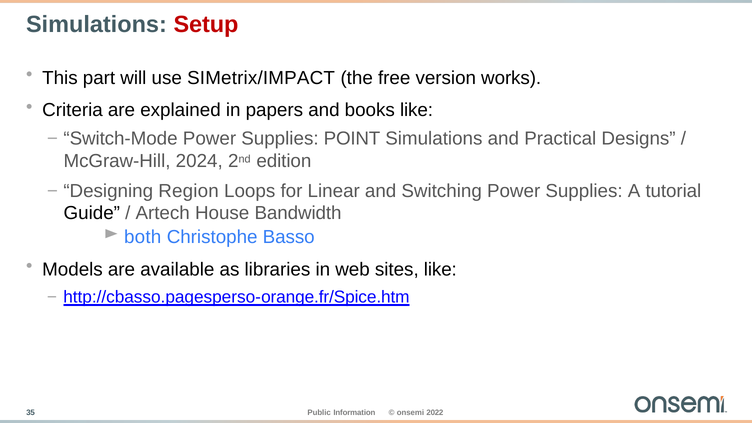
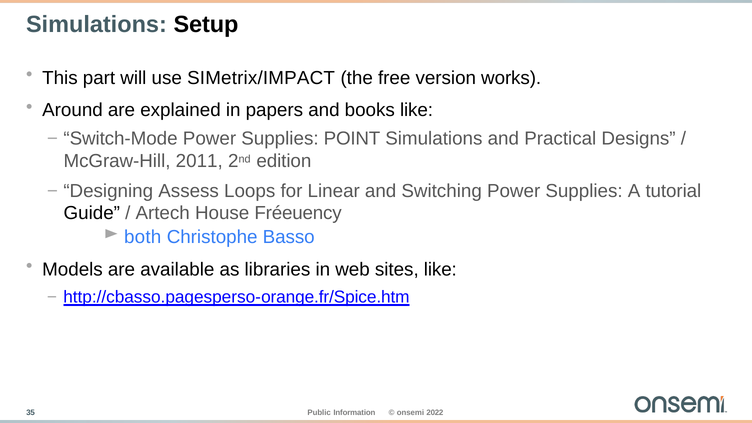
Setup colour: red -> black
Criteria: Criteria -> Around
2024: 2024 -> 2011
Region: Region -> Assess
Bandwidth: Bandwidth -> Fréeuency
